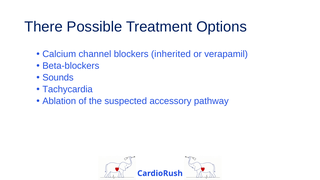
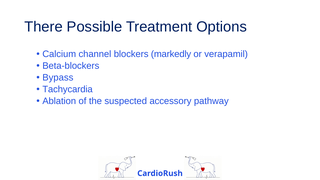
inherited: inherited -> markedly
Sounds: Sounds -> Bypass
